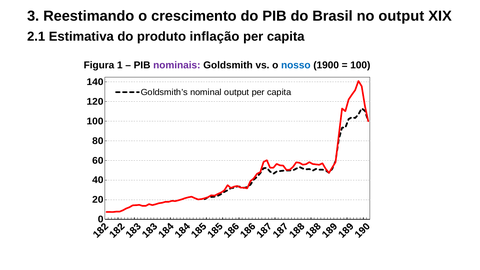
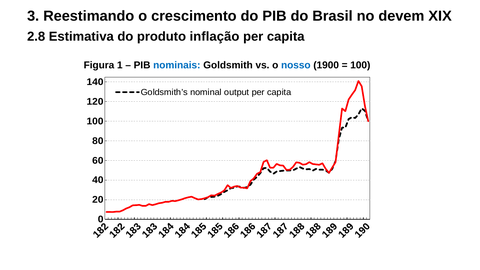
no output: output -> devem
2.1: 2.1 -> 2.8
nominais colour: purple -> blue
